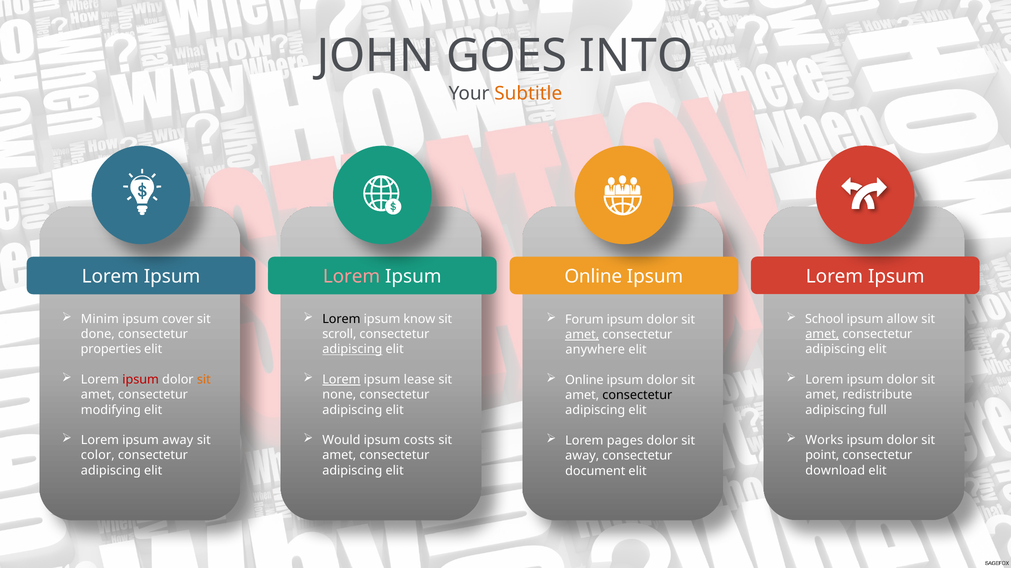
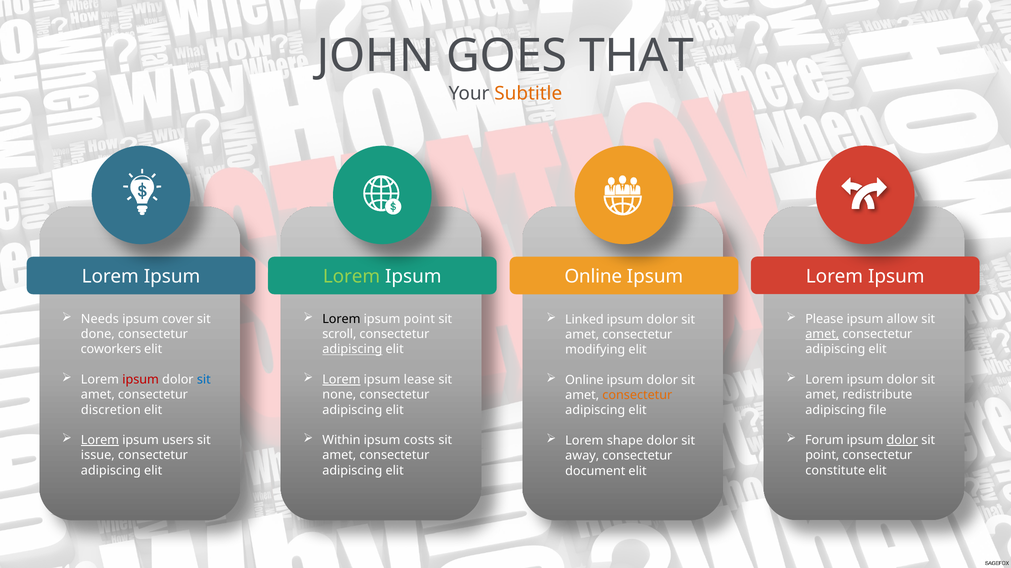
INTO: INTO -> THAT
Lorem at (352, 277) colour: pink -> light green
Minim: Minim -> Needs
ipsum know: know -> point
School: School -> Please
Forum: Forum -> Linked
amet at (582, 335) underline: present -> none
properties: properties -> coworkers
anywhere: anywhere -> modifying
sit at (204, 380) colour: orange -> blue
consectetur at (637, 396) colour: black -> orange
modifying: modifying -> discretion
full: full -> file
Lorem at (100, 441) underline: none -> present
ipsum away: away -> users
Would: Would -> Within
Works: Works -> Forum
dolor at (902, 441) underline: none -> present
pages: pages -> shape
color: color -> issue
download: download -> constitute
